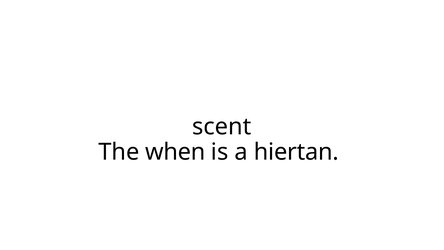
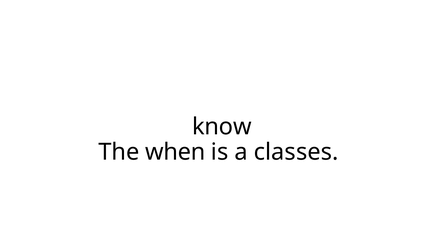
scent: scent -> know
hiertan: hiertan -> classes
